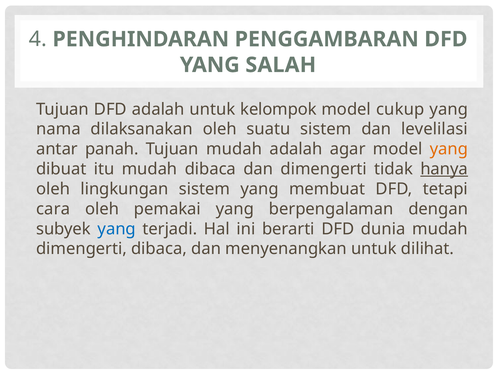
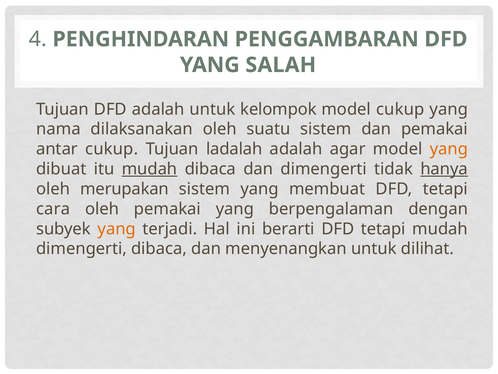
dan levelilasi: levelilasi -> pemakai
antar panah: panah -> cukup
Tujuan mudah: mudah -> ladalah
mudah at (149, 169) underline: none -> present
lingkungan: lingkungan -> merupakan
yang at (117, 229) colour: blue -> orange
berarti DFD dunia: dunia -> tetapi
